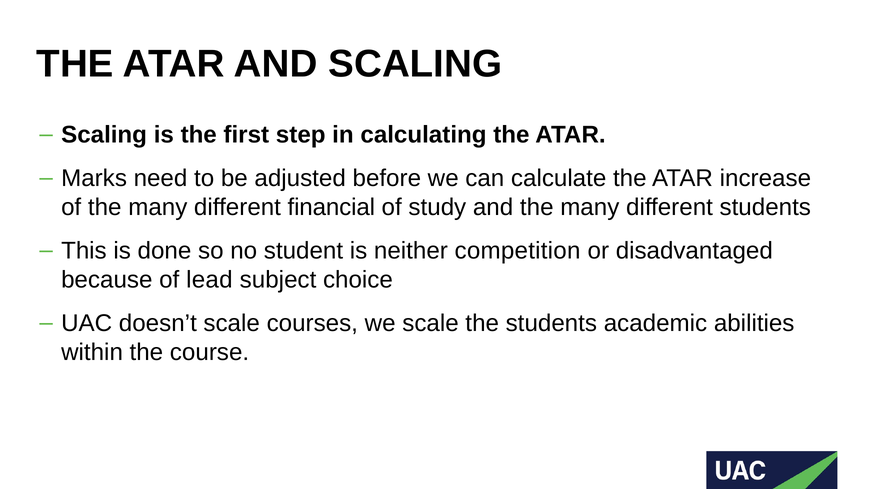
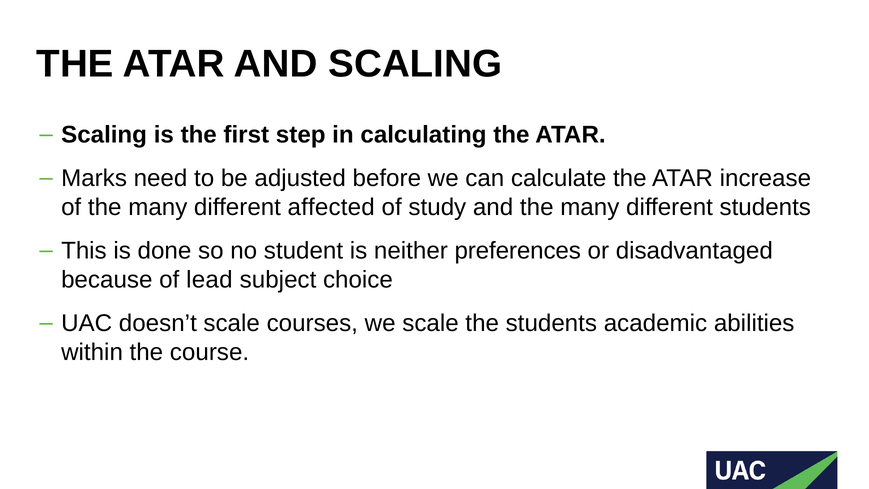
financial: financial -> affected
competition: competition -> preferences
